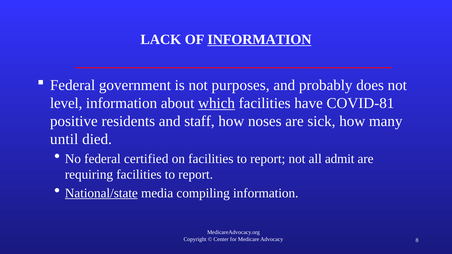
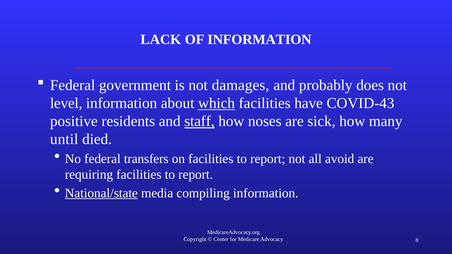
INFORMATION at (259, 40) underline: present -> none
purposes: purposes -> damages
COVID-81: COVID-81 -> COVID-43
staff underline: none -> present
certified: certified -> transfers
admit: admit -> avoid
